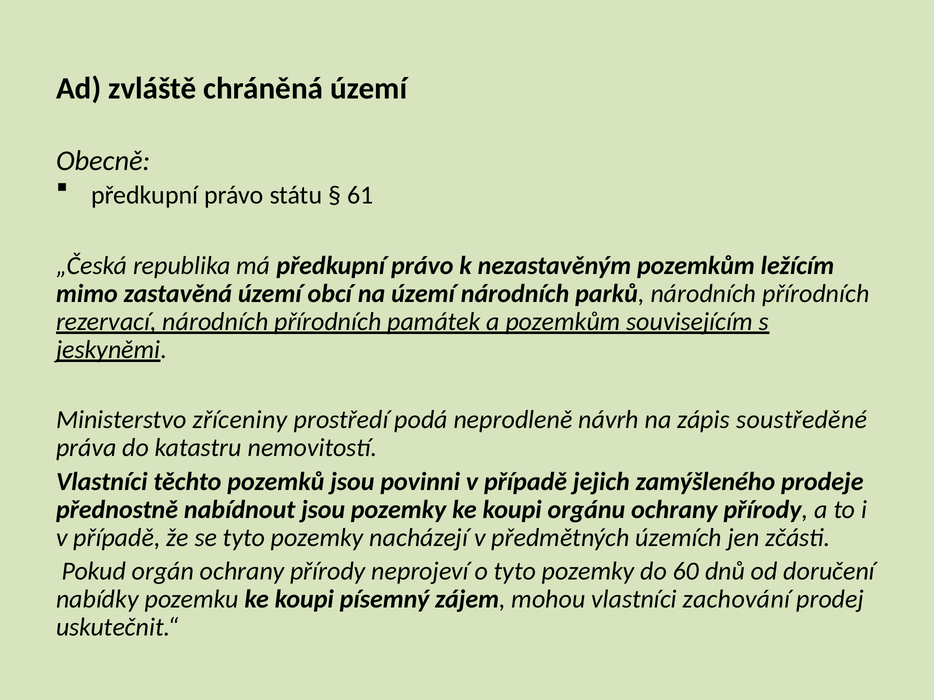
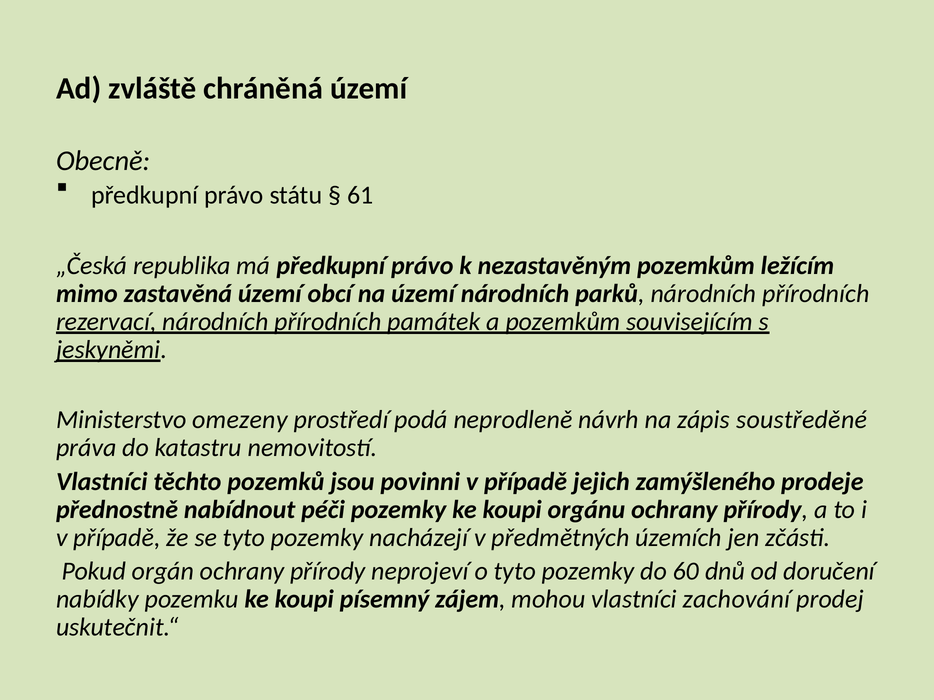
zříceniny: zříceniny -> omezeny
nabídnout jsou: jsou -> péči
